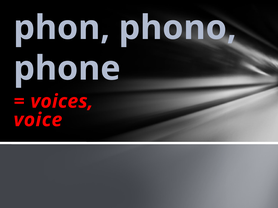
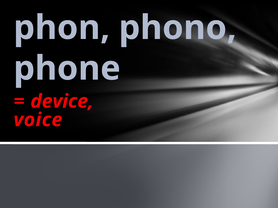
voices: voices -> device
